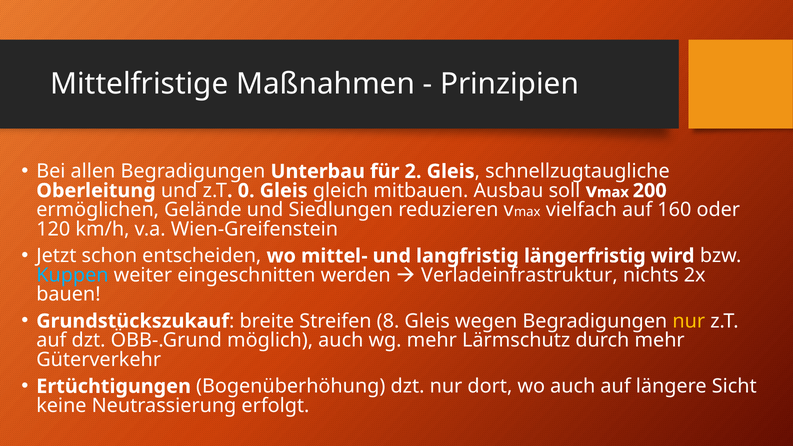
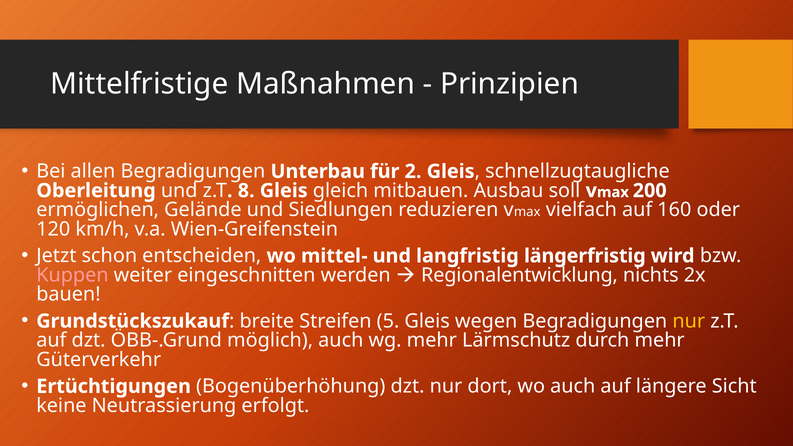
0: 0 -> 8
Kuppen colour: light blue -> pink
Verladeinfrastruktur: Verladeinfrastruktur -> Regionalentwicklung
8: 8 -> 5
